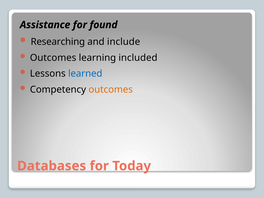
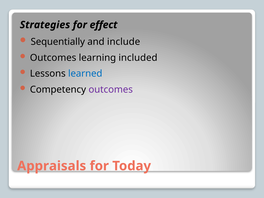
Assistance: Assistance -> Strategies
found: found -> effect
Researching: Researching -> Sequentially
outcomes at (111, 89) colour: orange -> purple
Databases: Databases -> Appraisals
